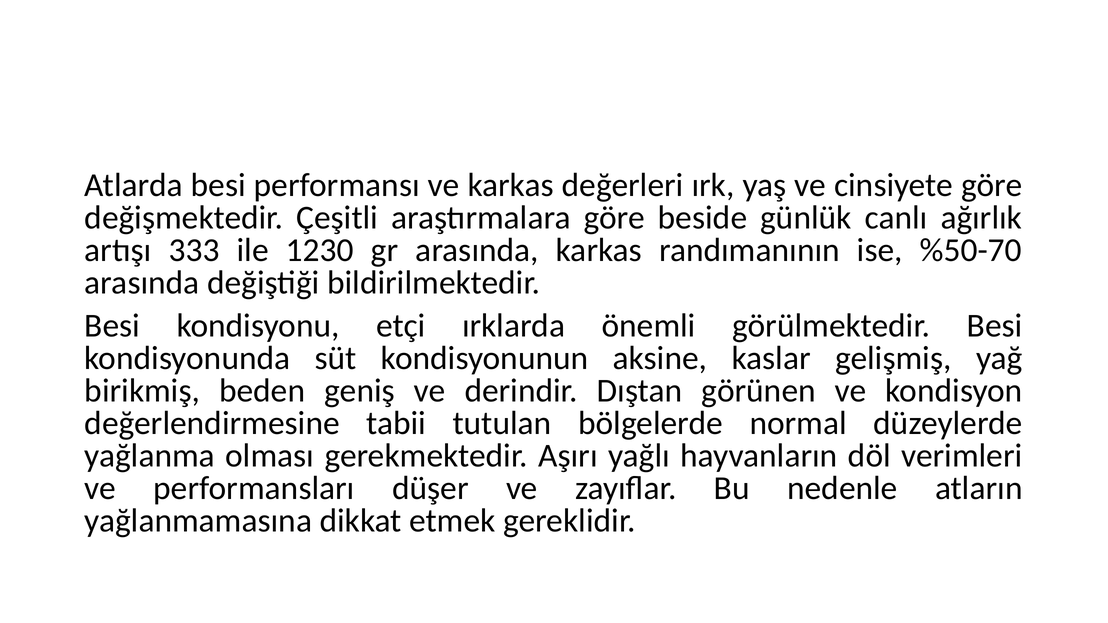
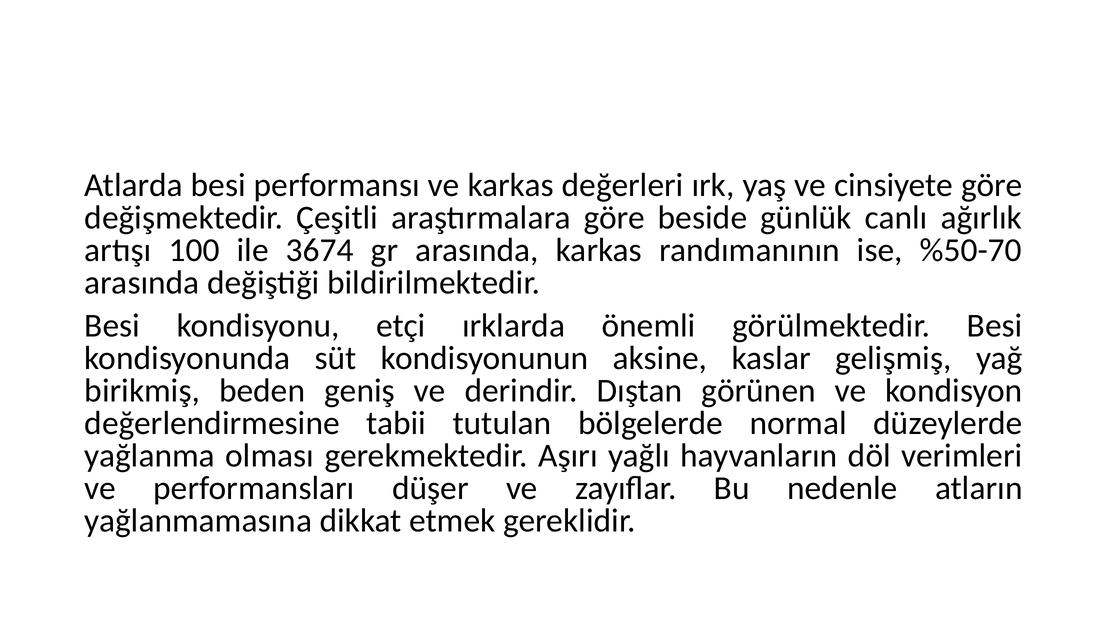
333: 333 -> 100
1230: 1230 -> 3674
